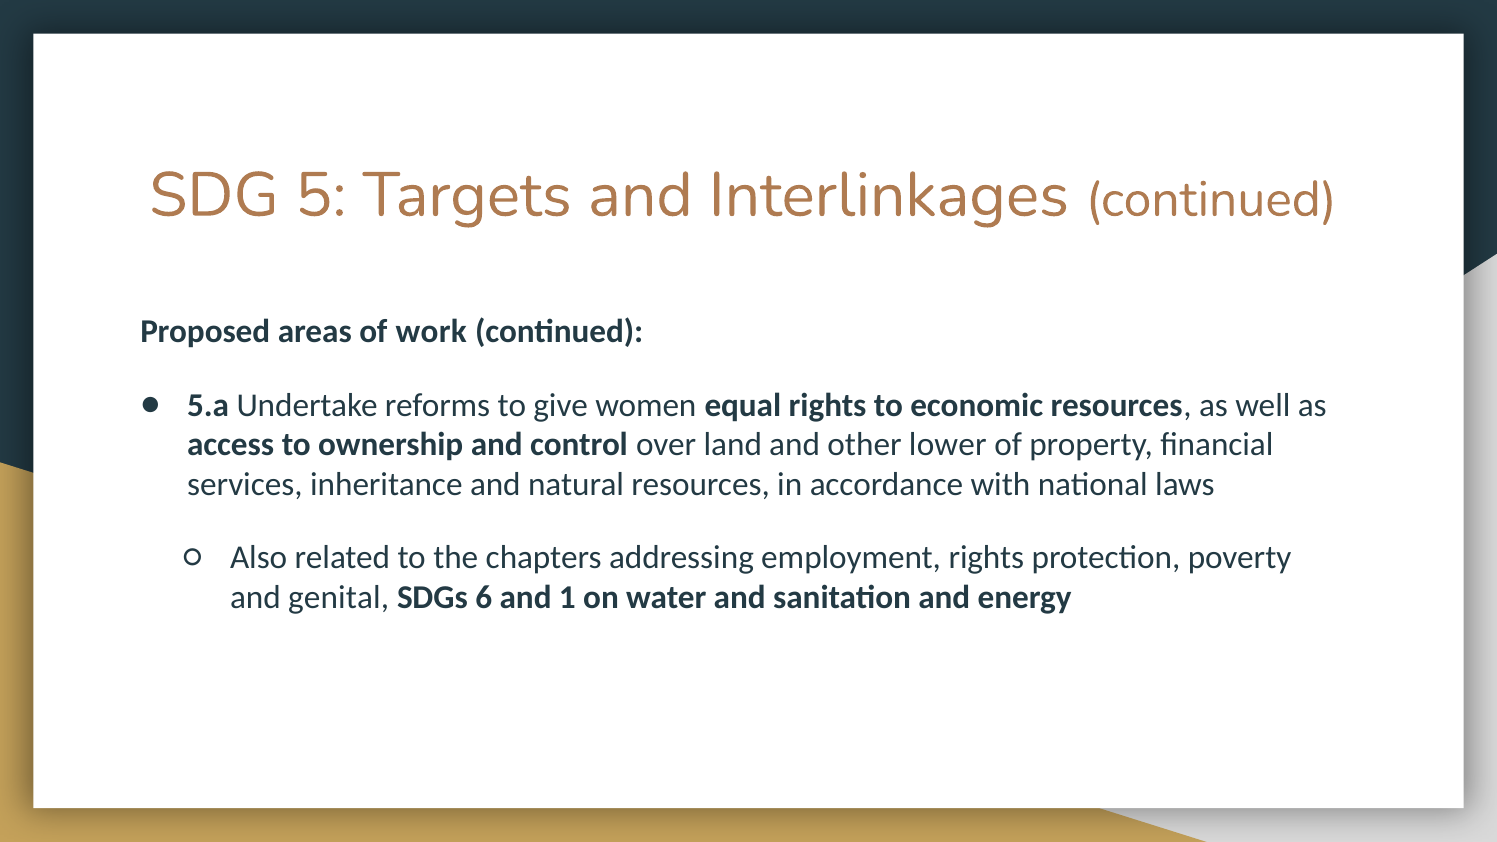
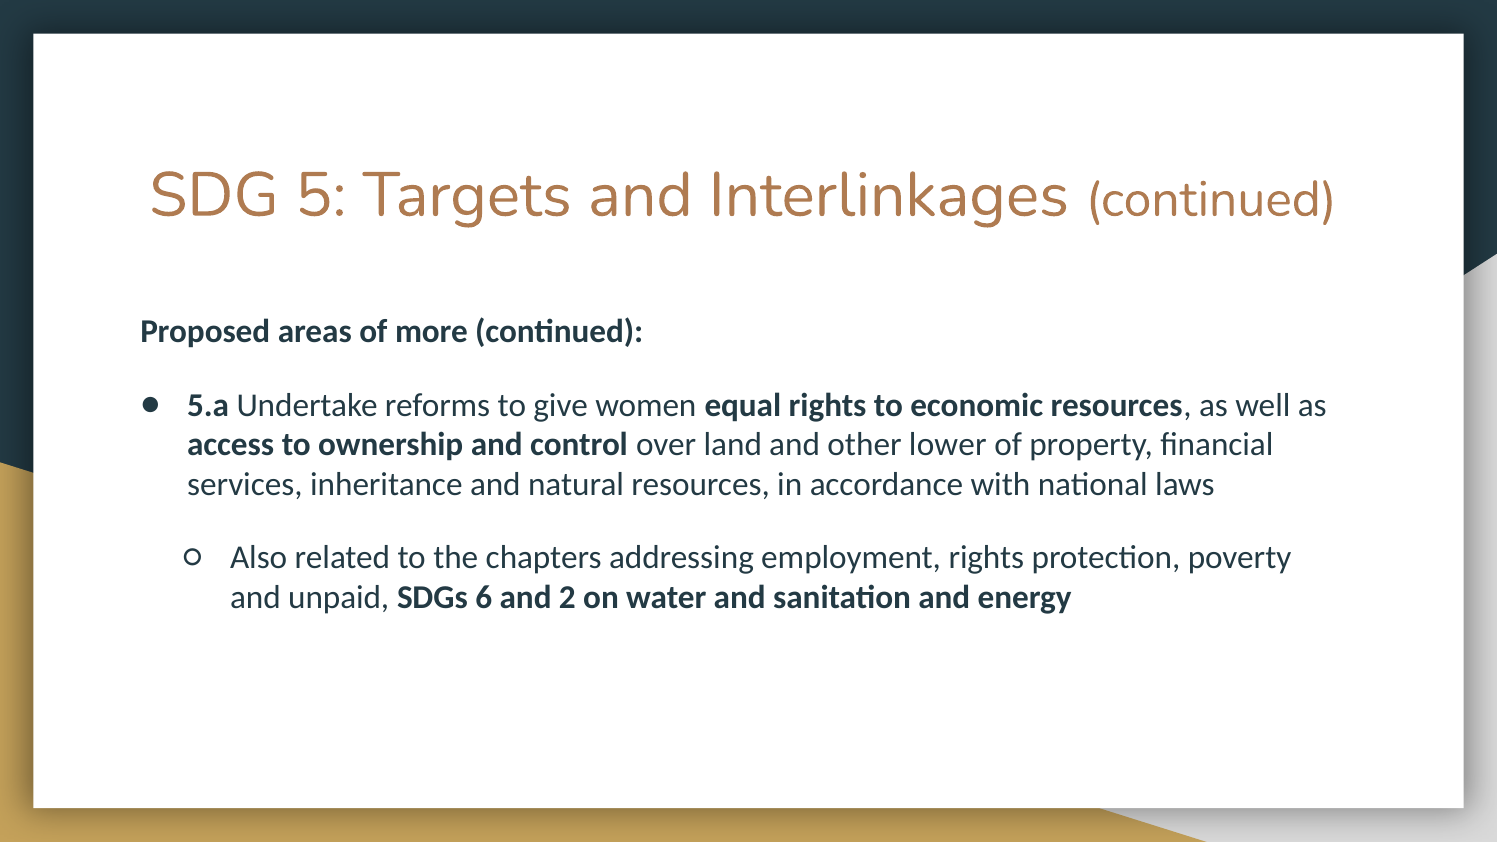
work: work -> more
genital: genital -> unpaid
1: 1 -> 2
